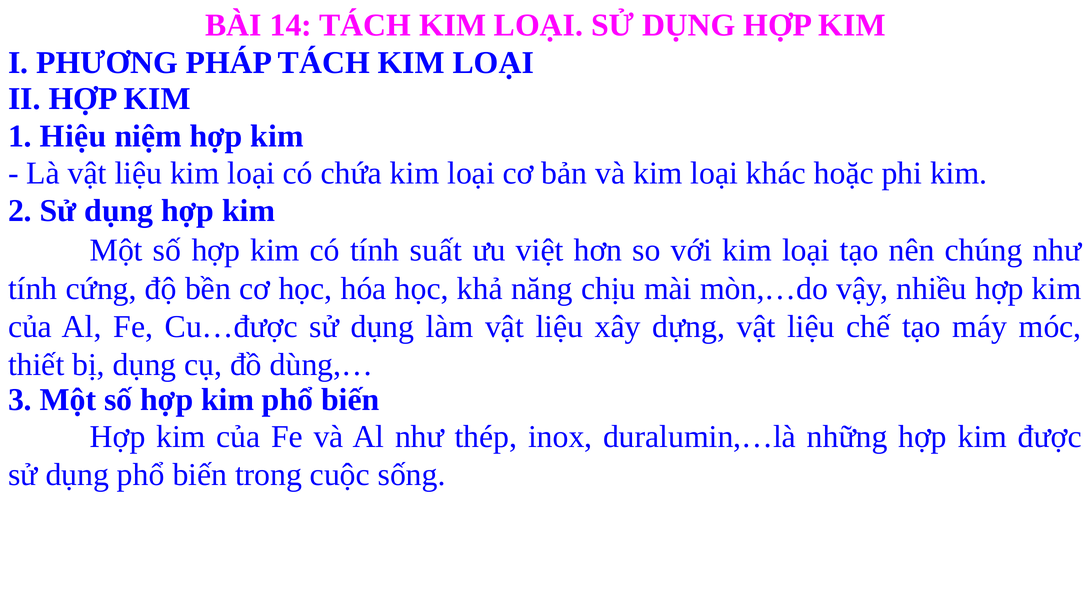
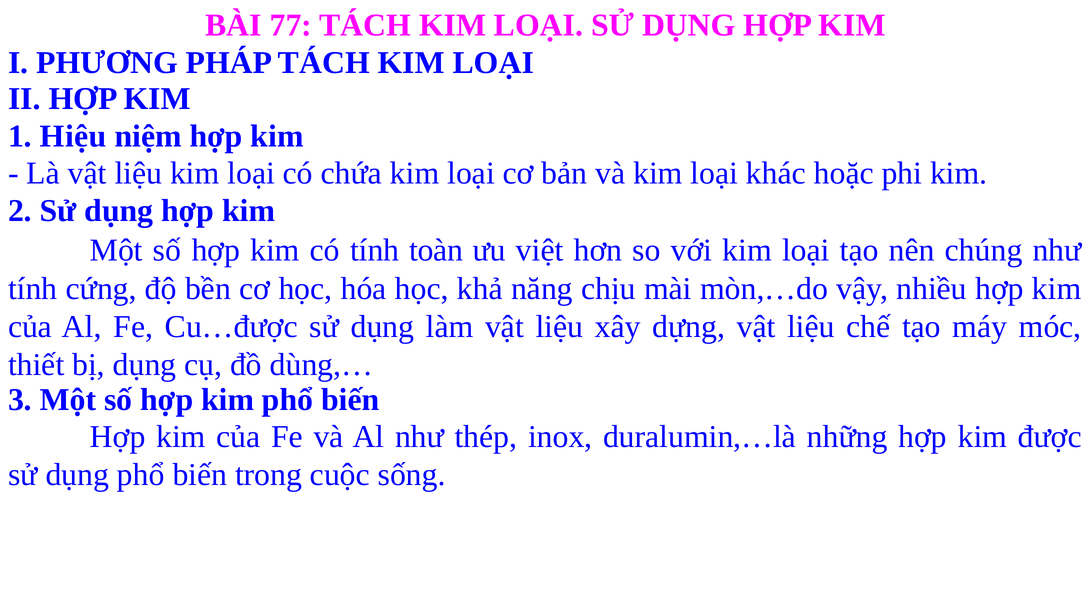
14: 14 -> 77
suất: suất -> toàn
